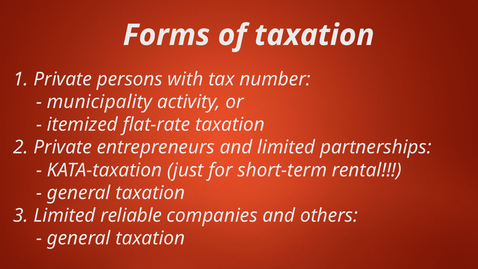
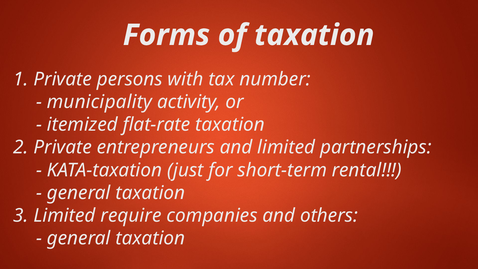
reliable: reliable -> require
